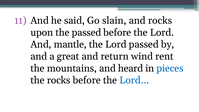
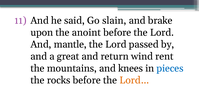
and rocks: rocks -> brake
the passed: passed -> anoint
heard: heard -> knees
Lord… colour: blue -> orange
